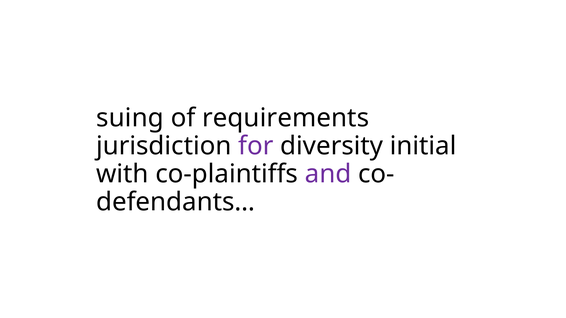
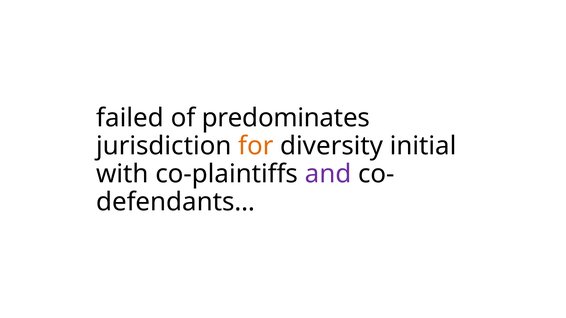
suing: suing -> failed
requirements: requirements -> predominates
for colour: purple -> orange
